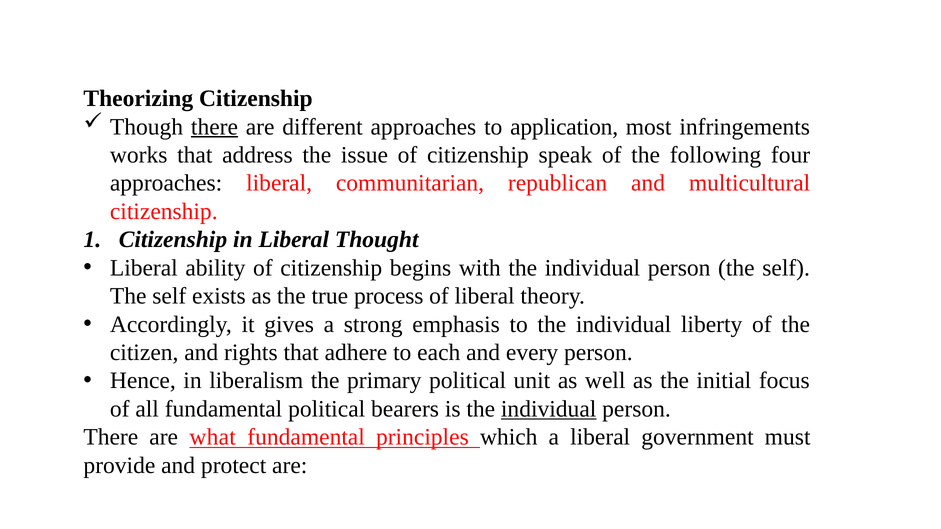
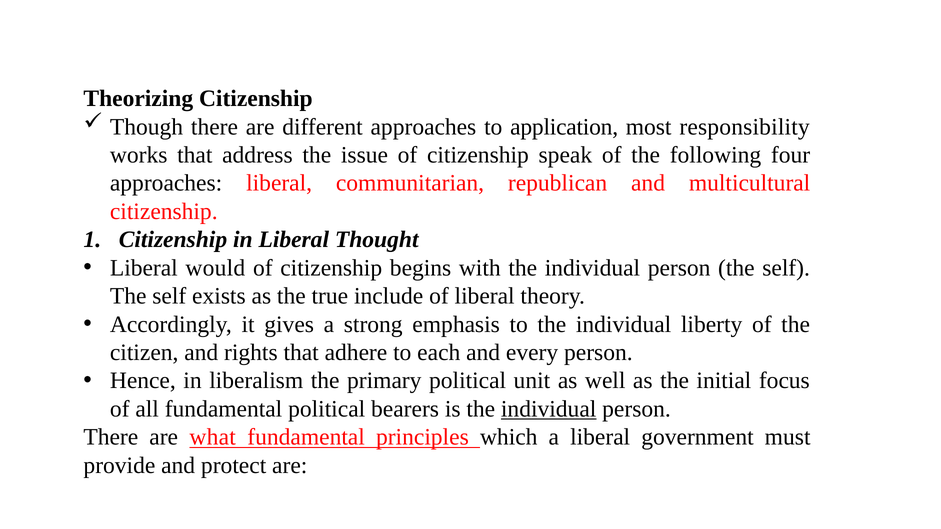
there at (214, 127) underline: present -> none
infringements: infringements -> responsibility
ability: ability -> would
process: process -> include
